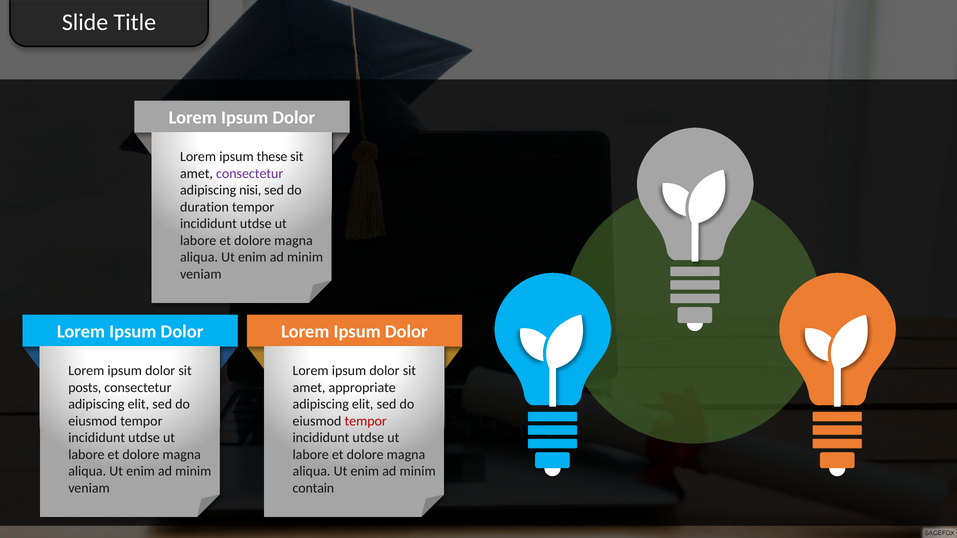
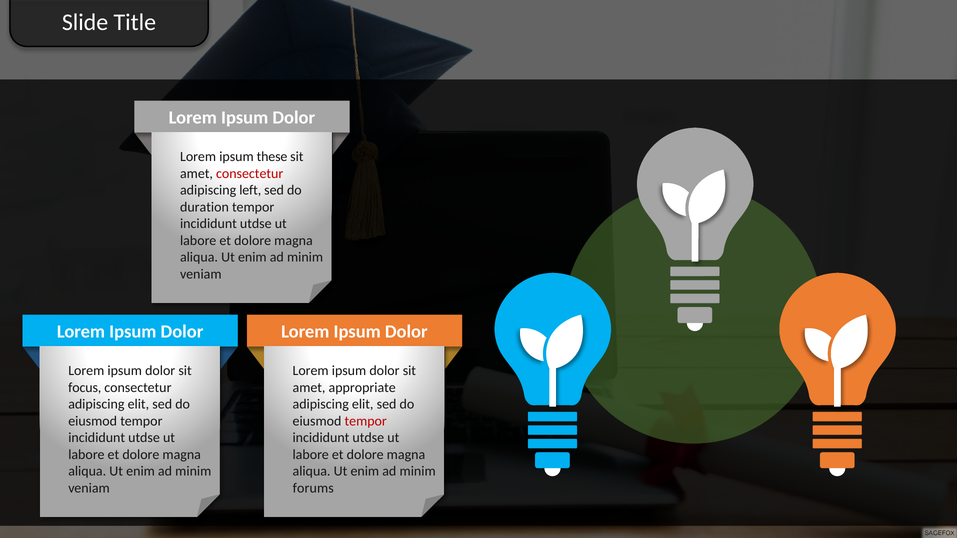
consectetur at (250, 174) colour: purple -> red
nisi: nisi -> left
posts: posts -> focus
contain: contain -> forums
